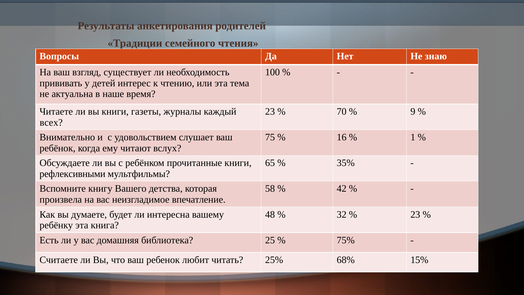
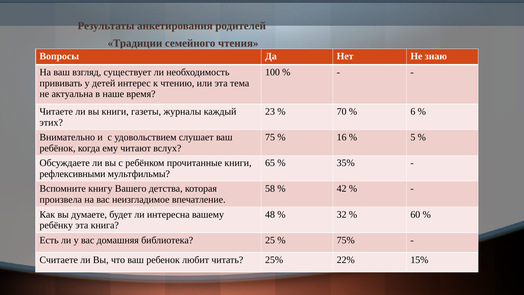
9: 9 -> 6
всех: всех -> этих
1: 1 -> 5
23 at (415, 214): 23 -> 60
68%: 68% -> 22%
